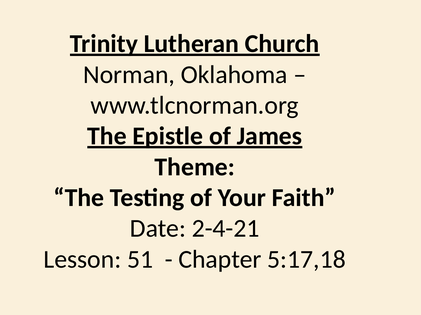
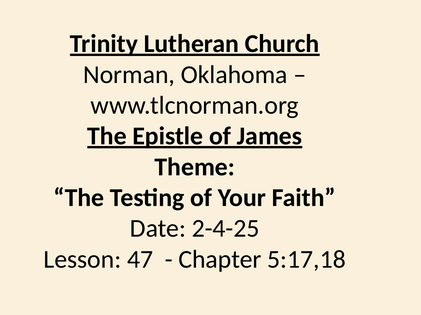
2-4-21: 2-4-21 -> 2-4-25
51: 51 -> 47
